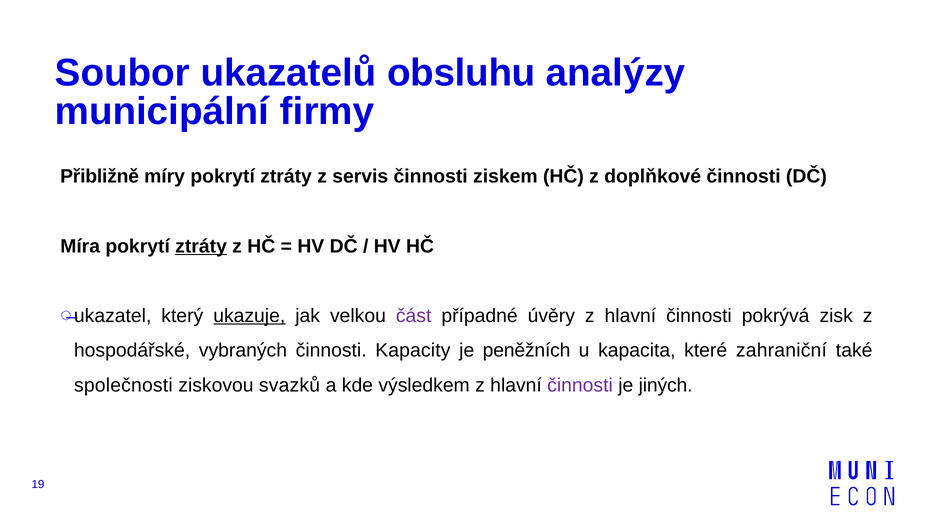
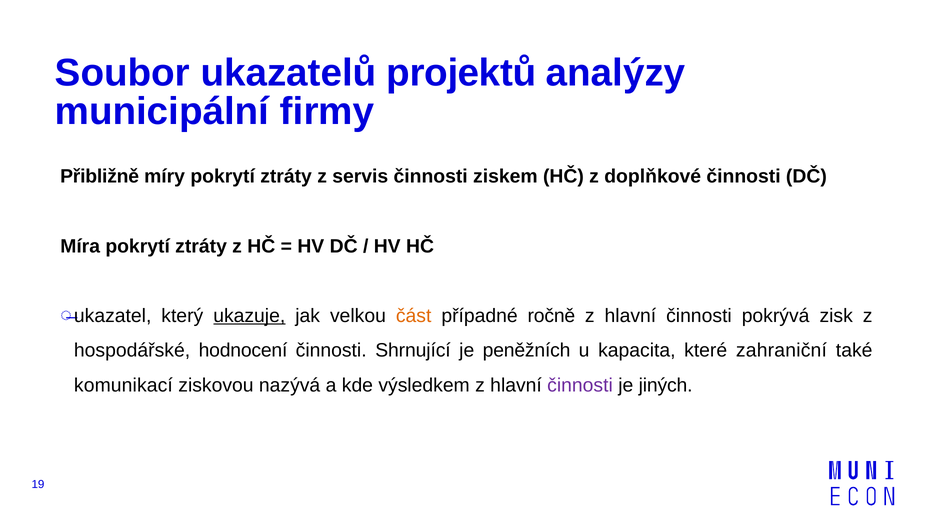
obsluhu: obsluhu -> projektů
ztráty at (201, 246) underline: present -> none
část colour: purple -> orange
úvěry: úvěry -> ročně
vybraných: vybraných -> hodnocení
Kapacity: Kapacity -> Shrnující
společnosti: společnosti -> komunikací
svazků: svazků -> nazývá
